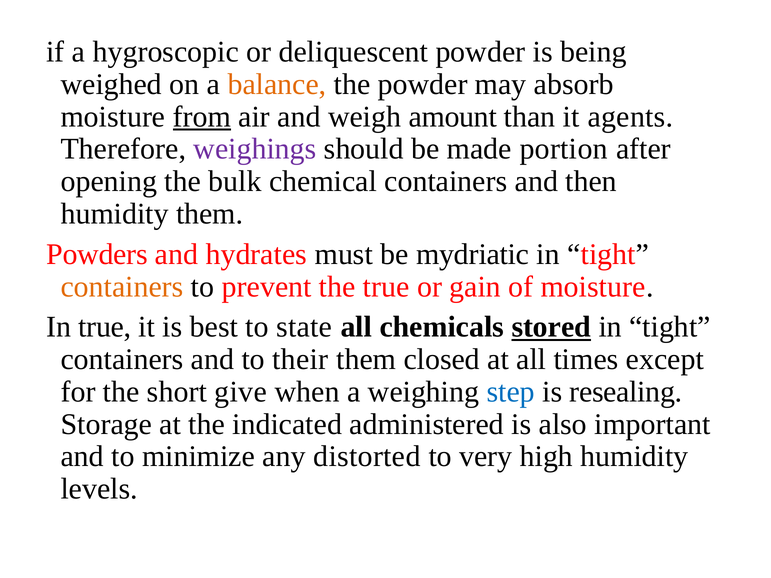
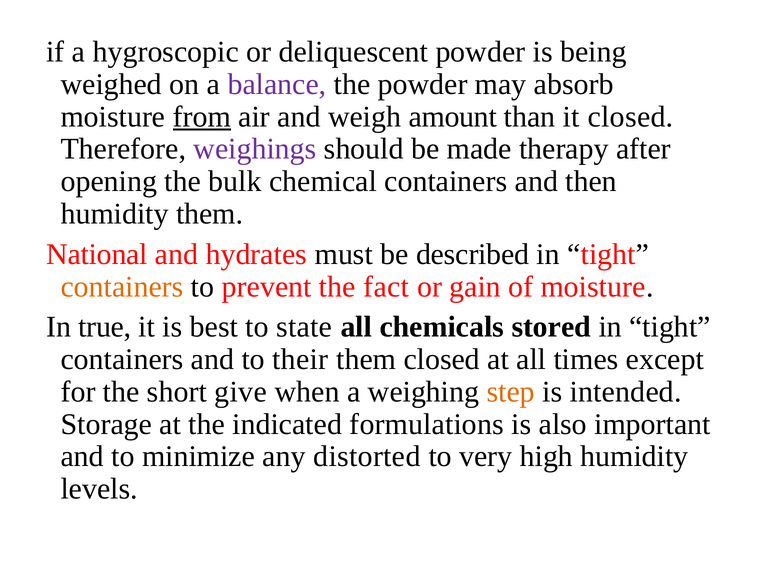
balance colour: orange -> purple
it agents: agents -> closed
portion: portion -> therapy
Powders: Powders -> National
mydriatic: mydriatic -> described
the true: true -> fact
stored underline: present -> none
step colour: blue -> orange
resealing: resealing -> intended
administered: administered -> formulations
